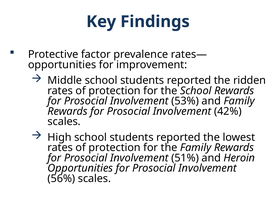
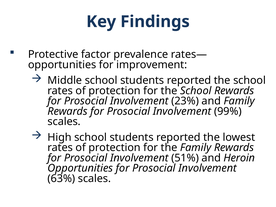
reported the ridden: ridden -> school
53%: 53% -> 23%
42%: 42% -> 99%
56%: 56% -> 63%
